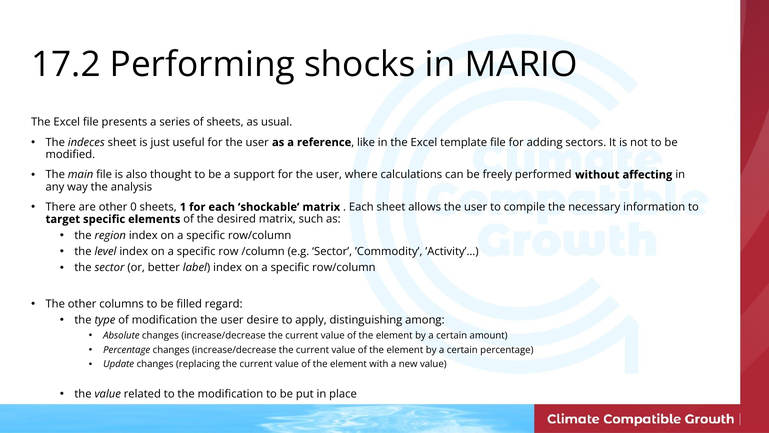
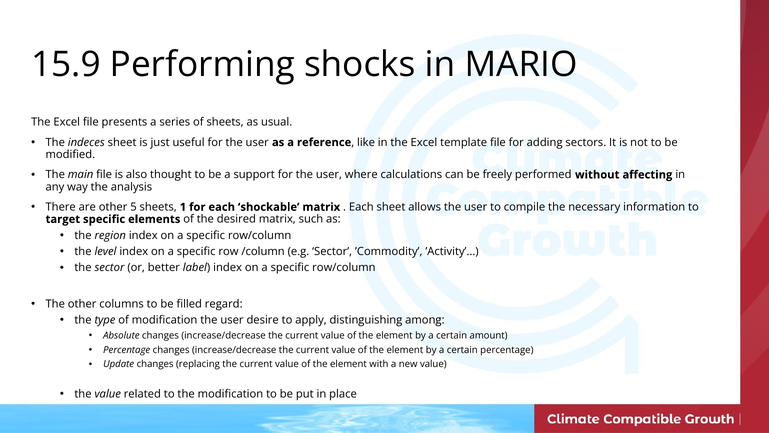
17.2: 17.2 -> 15.9
0: 0 -> 5
